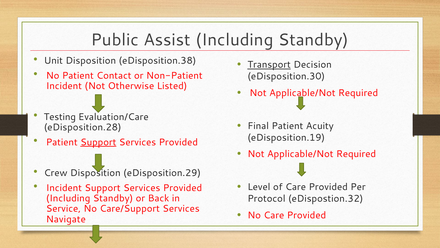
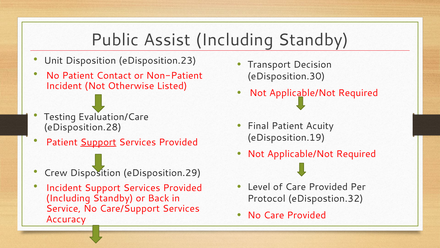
eDisposition.38: eDisposition.38 -> eDisposition.23
Transport underline: present -> none
Navigate: Navigate -> Accuracy
